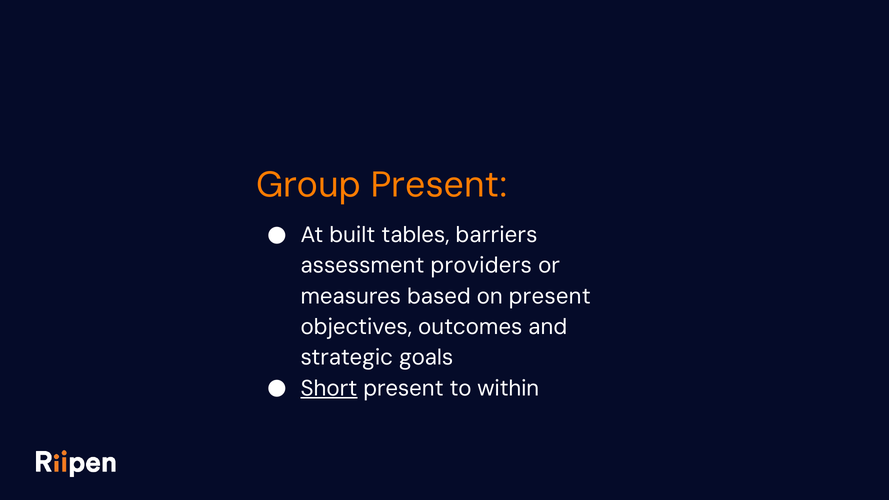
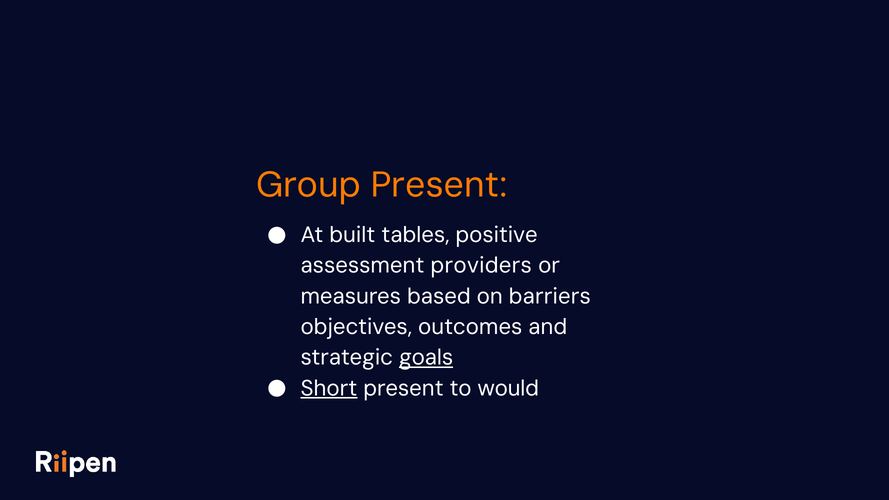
barriers: barriers -> positive
on present: present -> barriers
goals underline: none -> present
within: within -> would
